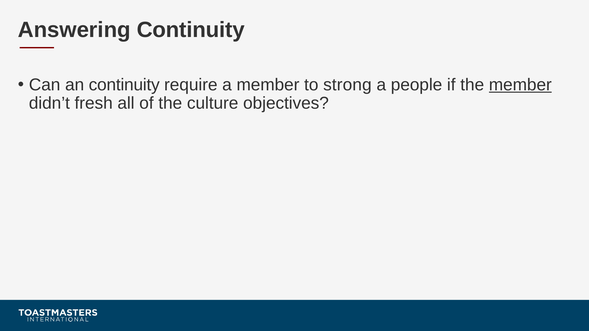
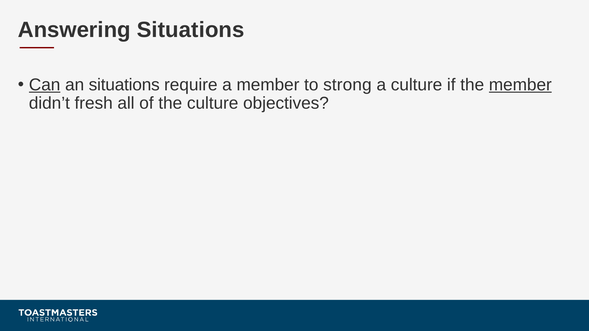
Answering Continuity: Continuity -> Situations
Can underline: none -> present
an continuity: continuity -> situations
a people: people -> culture
